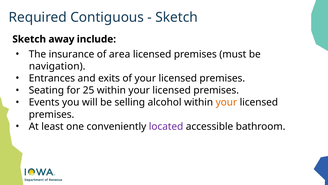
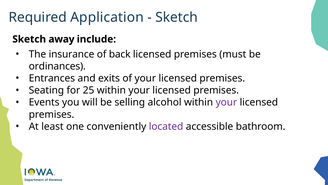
Contiguous: Contiguous -> Application
area: area -> back
navigation: navigation -> ordinances
your at (226, 102) colour: orange -> purple
